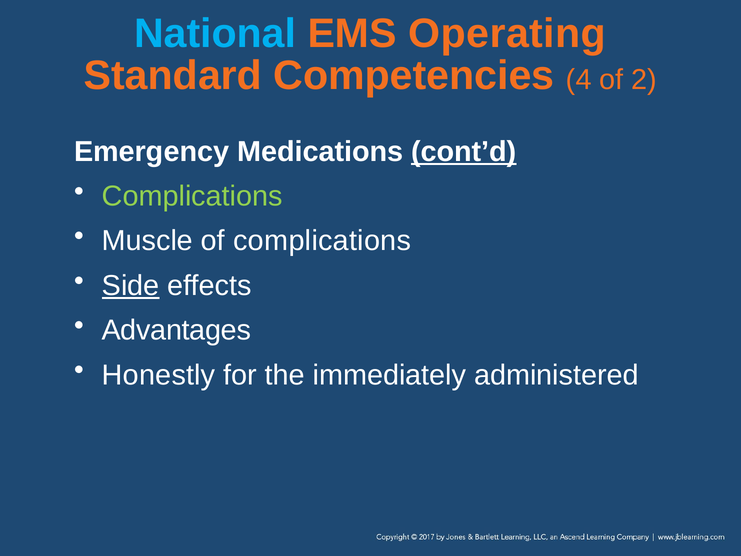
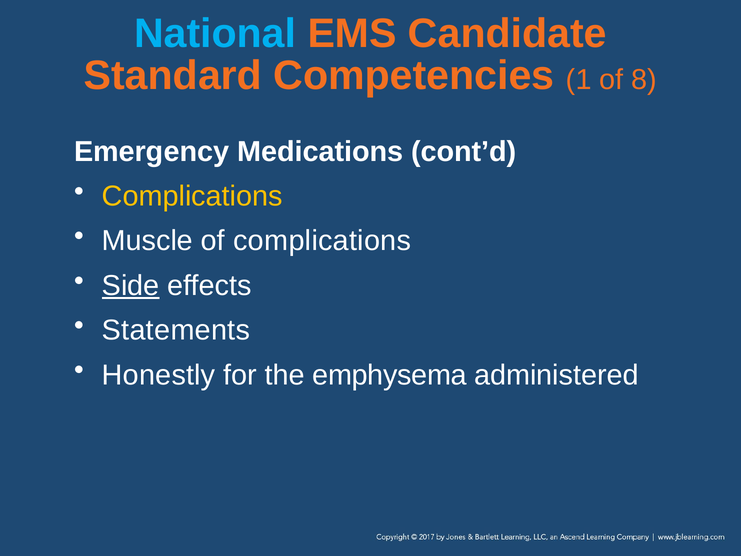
Operating: Operating -> Candidate
4: 4 -> 1
2: 2 -> 8
cont’d underline: present -> none
Complications at (192, 196) colour: light green -> yellow
Advantages: Advantages -> Statements
immediately: immediately -> emphysema
